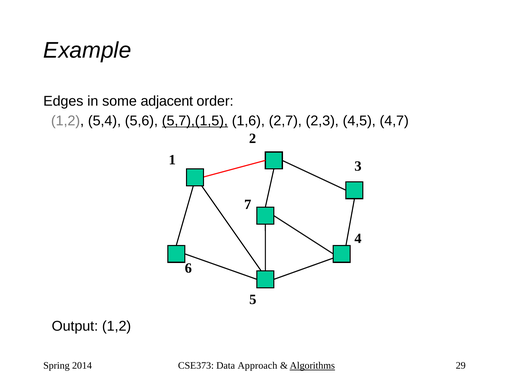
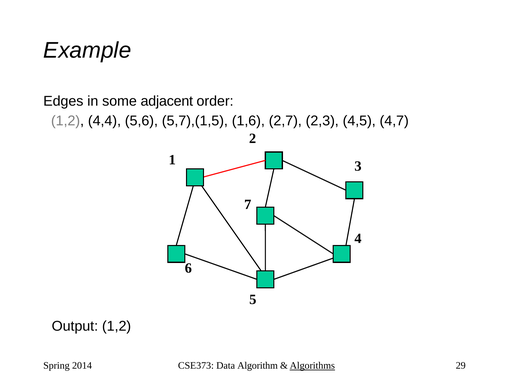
5,4: 5,4 -> 4,4
5,7),(1,5 underline: present -> none
Approach: Approach -> Algorithm
